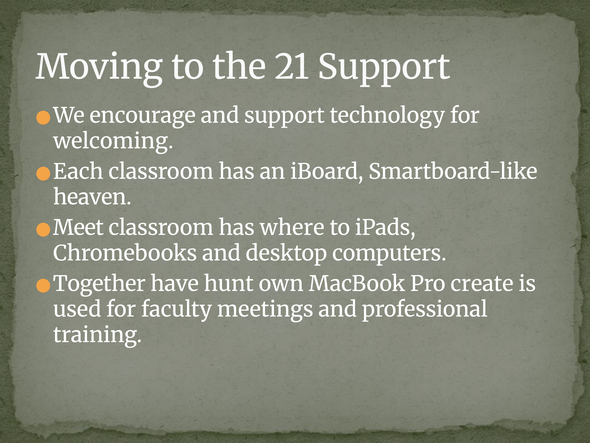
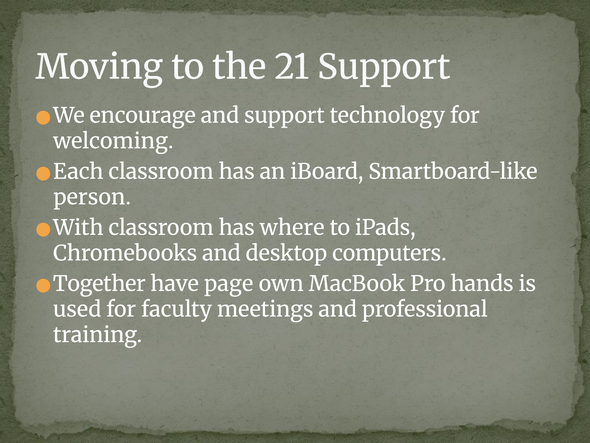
heaven: heaven -> person
Meet: Meet -> With
hunt: hunt -> page
create: create -> hands
